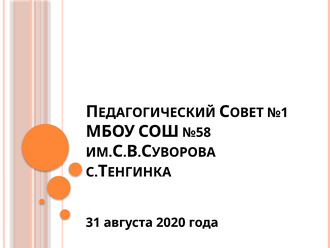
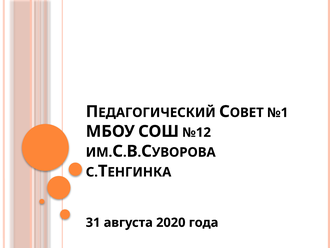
№58: №58 -> №12
